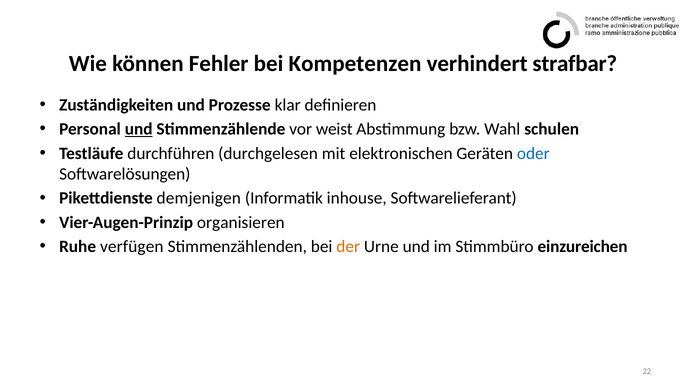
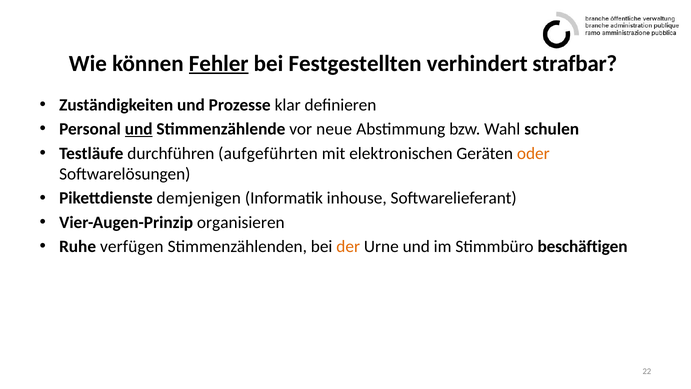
Fehler underline: none -> present
Kompetenzen: Kompetenzen -> Festgestellten
weist: weist -> neue
durchgelesen: durchgelesen -> aufgeführten
oder colour: blue -> orange
einzureichen: einzureichen -> beschäftigen
